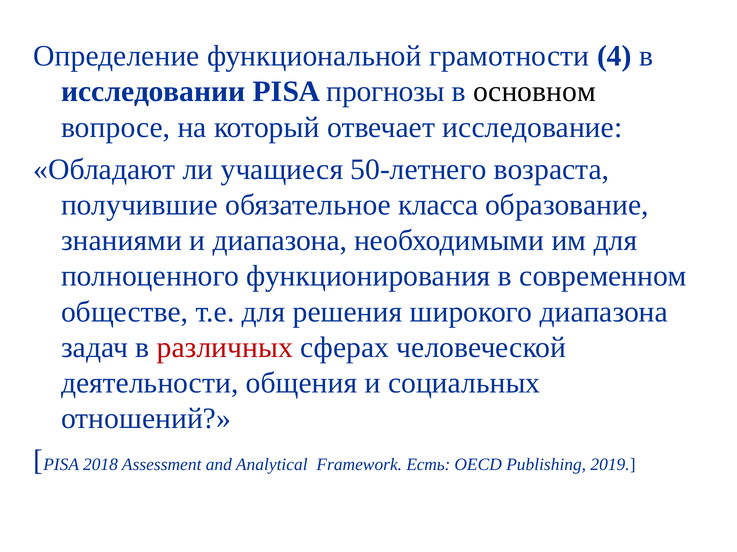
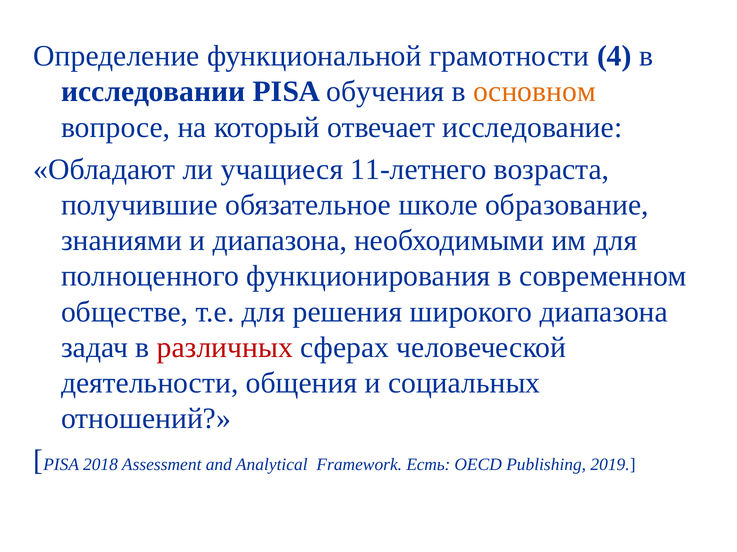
прогнозы: прогнозы -> обучения
основном colour: black -> orange
50-летнего: 50-летнего -> 11-летнего
класса: класса -> школе
